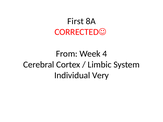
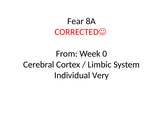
First: First -> Fear
4: 4 -> 0
